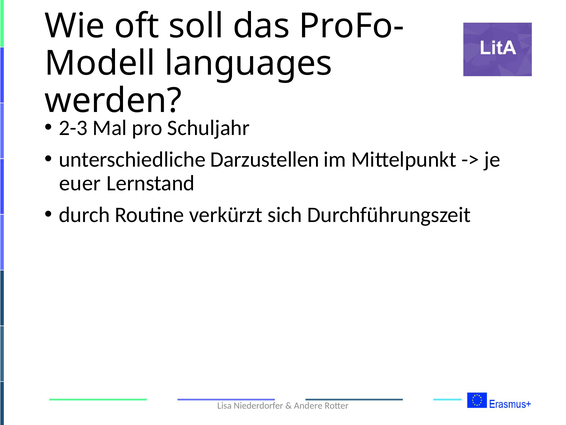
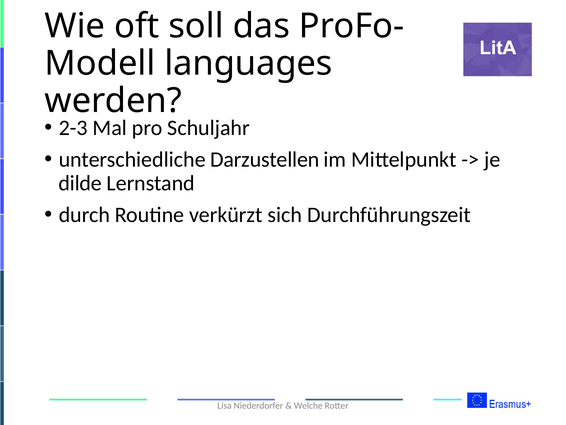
euer: euer -> dilde
Andere: Andere -> Welche
